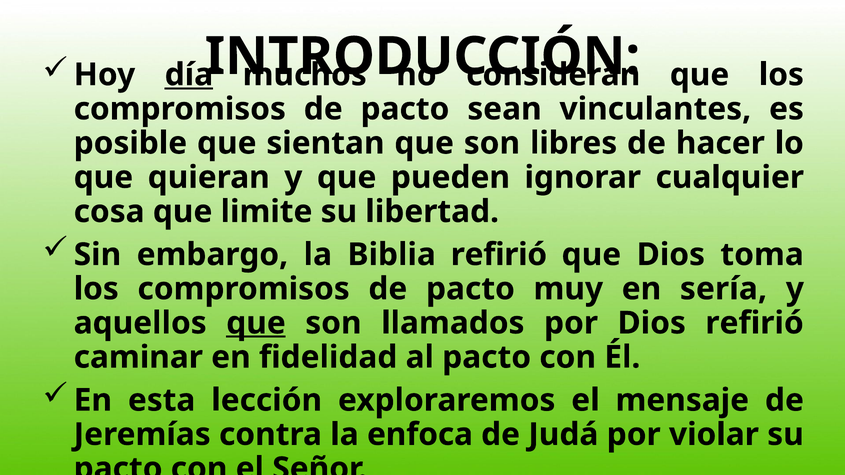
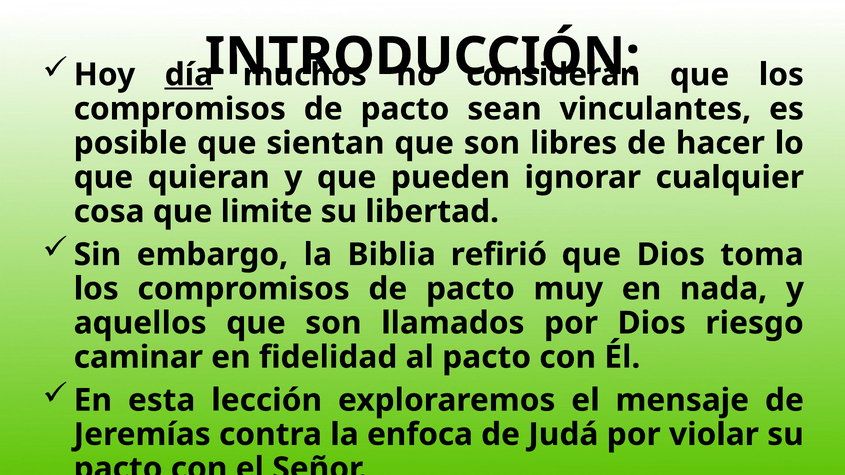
sería: sería -> nada
que at (256, 323) underline: present -> none
Dios refirió: refirió -> riesgo
